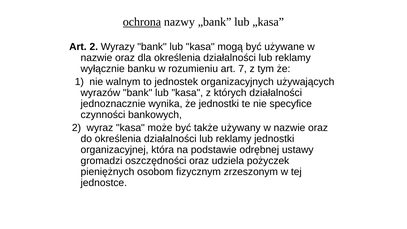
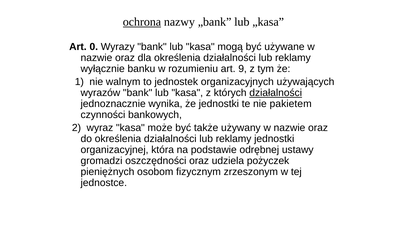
Art 2: 2 -> 0
7: 7 -> 9
działalności at (276, 93) underline: none -> present
specyfice: specyfice -> pakietem
